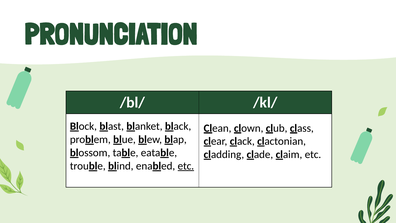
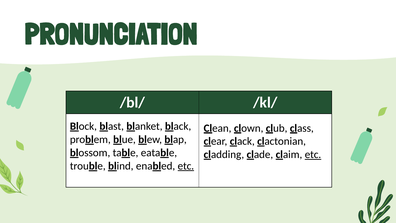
etc at (313, 154) underline: none -> present
